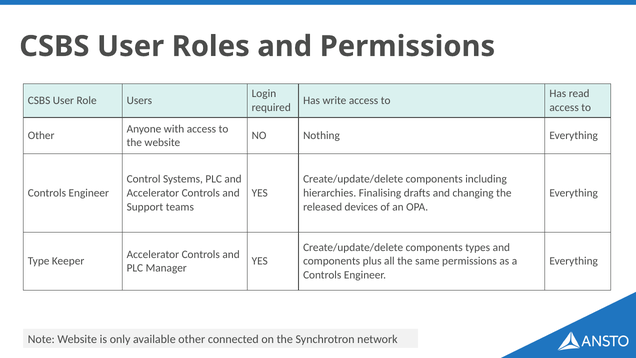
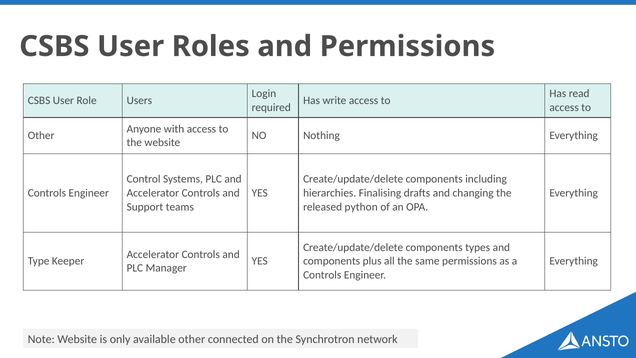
devices: devices -> python
